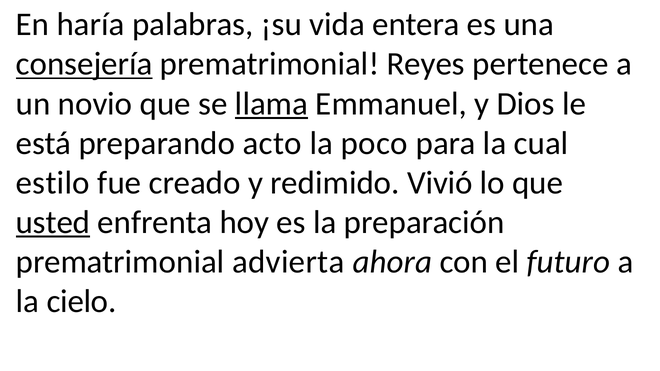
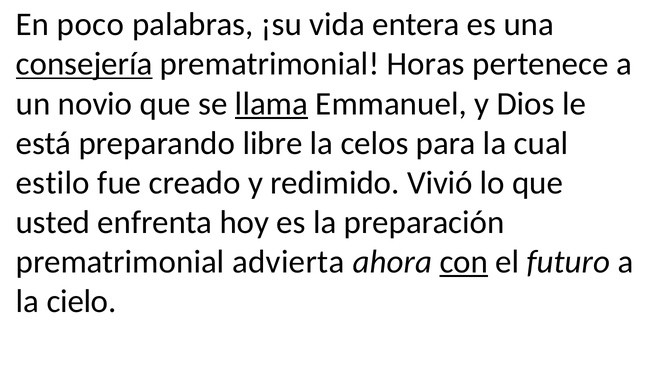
haría: haría -> poco
Reyes: Reyes -> Horas
acto: acto -> libre
poco: poco -> celos
usted underline: present -> none
con underline: none -> present
